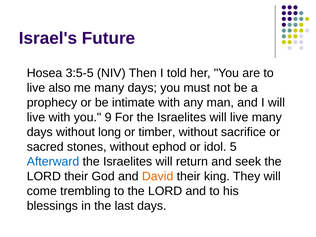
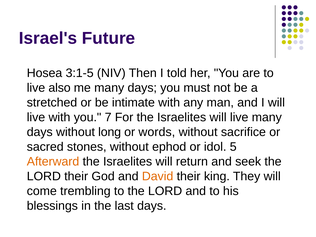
3:5-5: 3:5-5 -> 3:1-5
prophecy: prophecy -> stretched
9: 9 -> 7
timber: timber -> words
Afterward colour: blue -> orange
